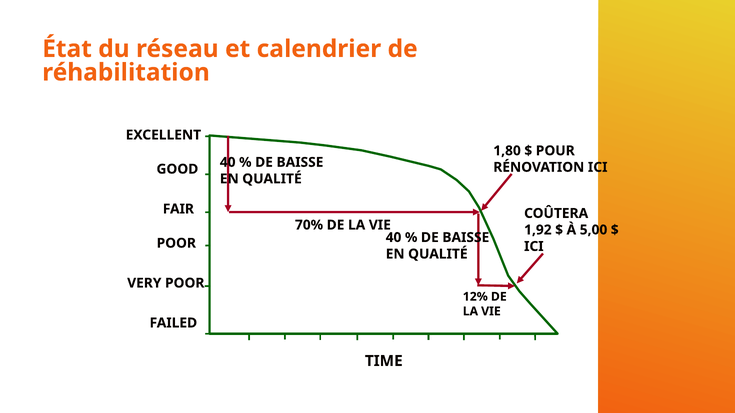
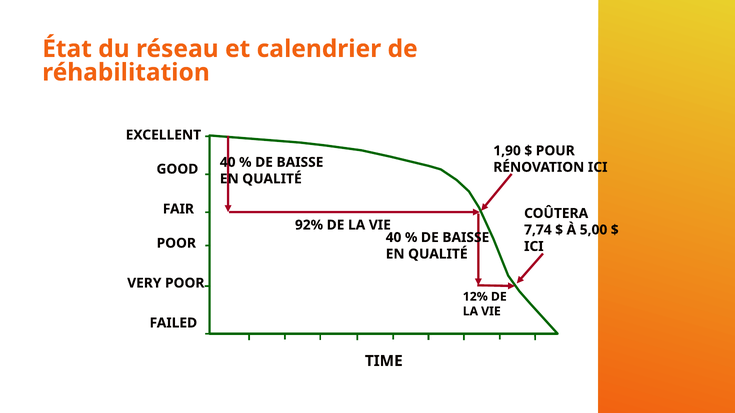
1,80: 1,80 -> 1,90
70%: 70% -> 92%
1,92: 1,92 -> 7,74
